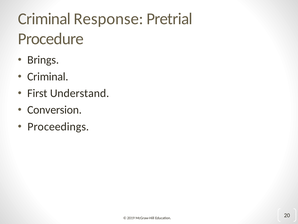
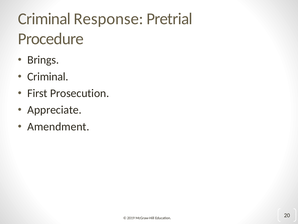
Understand: Understand -> Prosecution
Conversion: Conversion -> Appreciate
Proceedings: Proceedings -> Amendment
